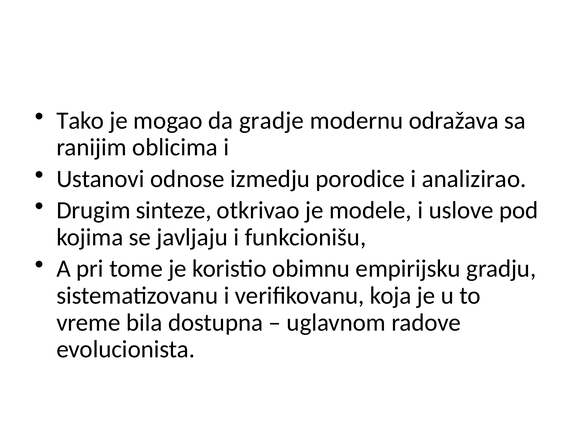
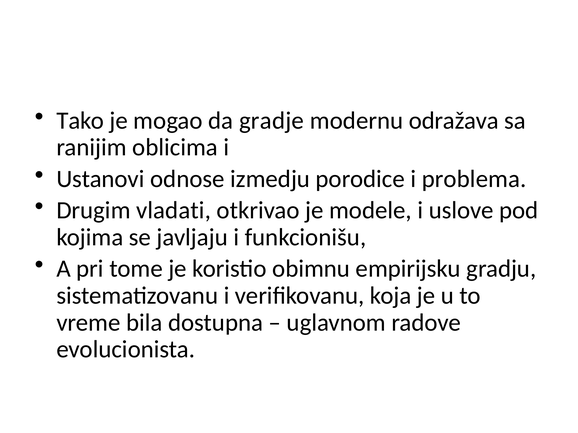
analizirao: analizirao -> problema
sinteze: sinteze -> vladati
